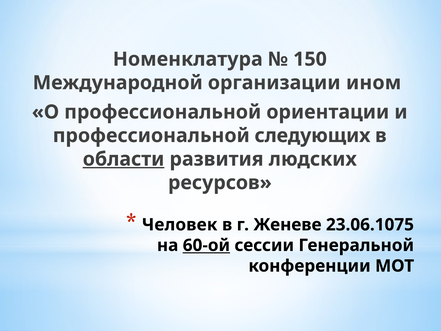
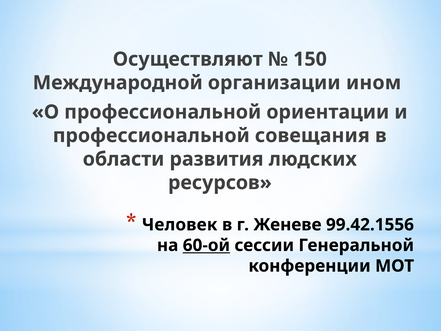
Номенклатура: Номенклатура -> Осуществляют
следующих: следующих -> совещания
области underline: present -> none
23.06.1075: 23.06.1075 -> 99.42.1556
